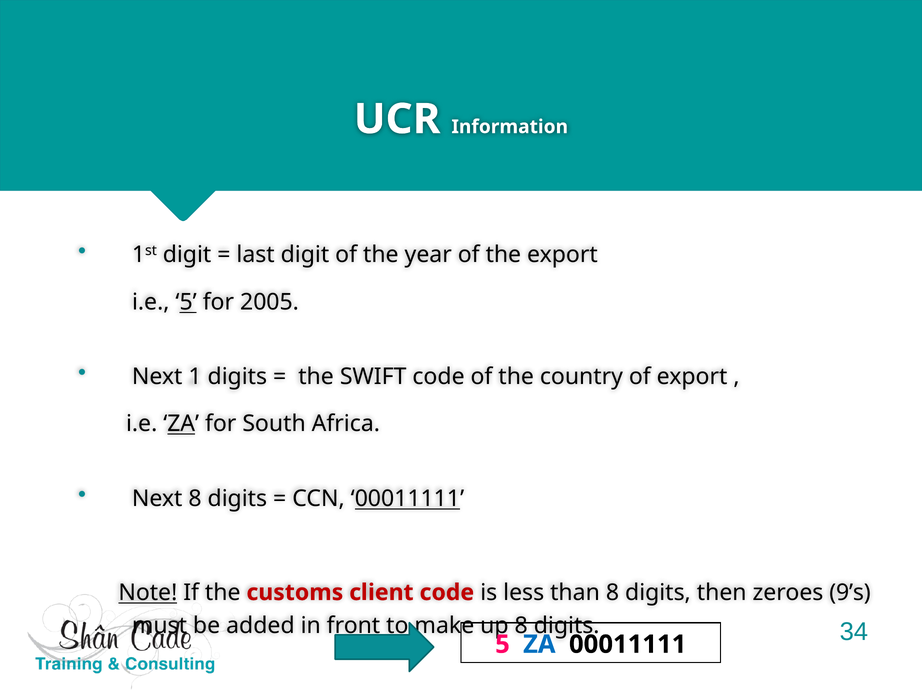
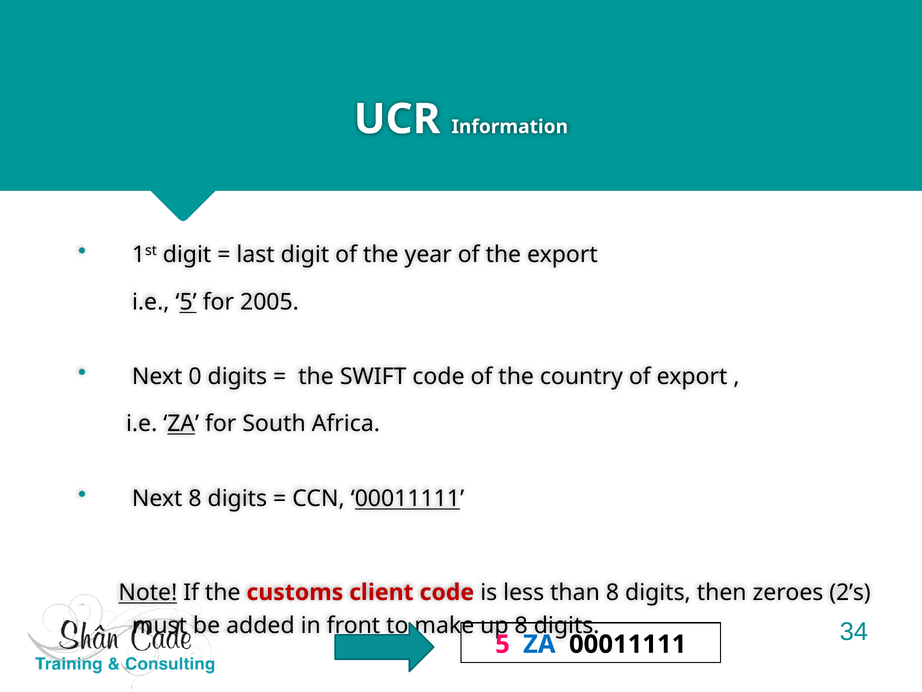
1: 1 -> 0
9’s: 9’s -> 2’s
